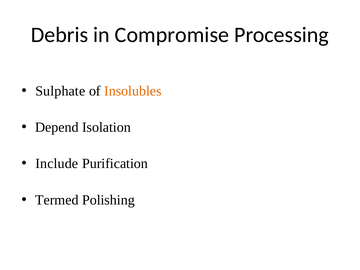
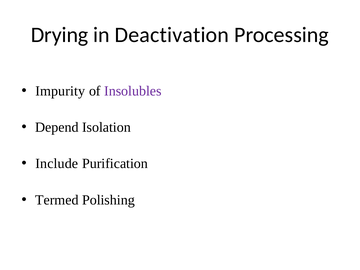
Debris: Debris -> Drying
Compromise: Compromise -> Deactivation
Sulphate: Sulphate -> Impurity
Insolubles colour: orange -> purple
